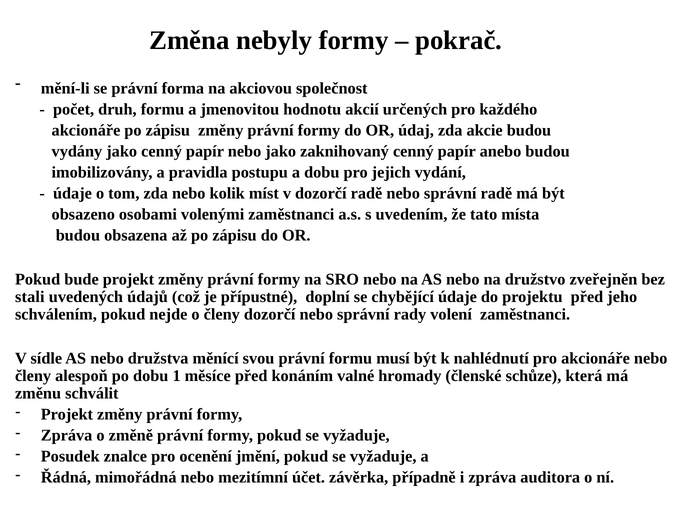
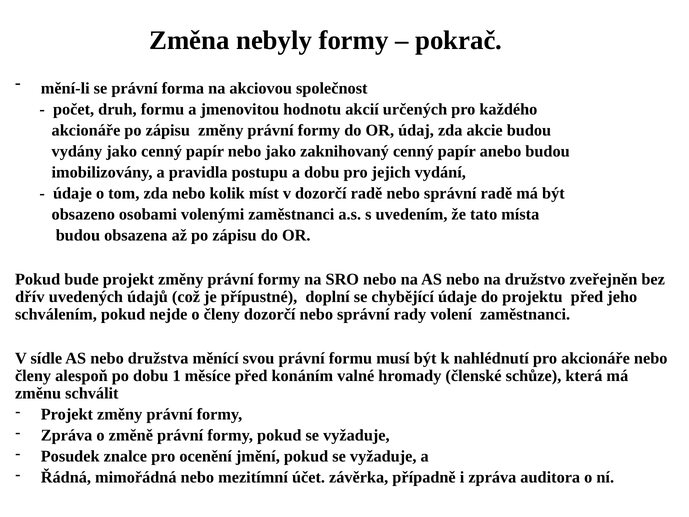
stali: stali -> dřív
